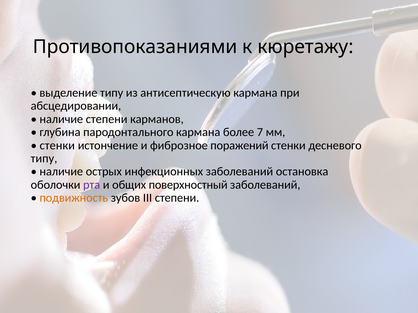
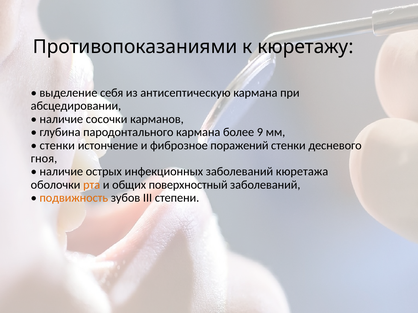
выделение типу: типу -> себя
наличие степени: степени -> сосочки
7: 7 -> 9
типу at (44, 159): типу -> гноя
остановка: остановка -> кюретажа
рта colour: purple -> orange
